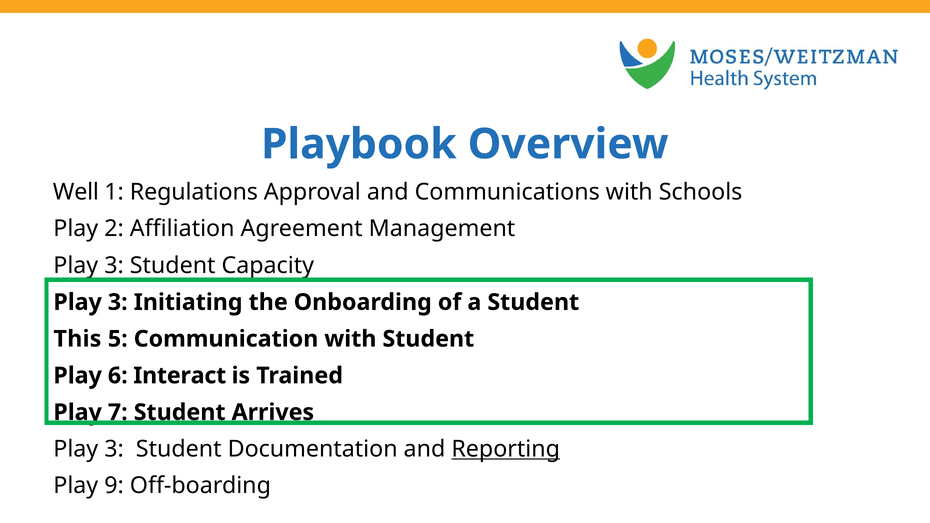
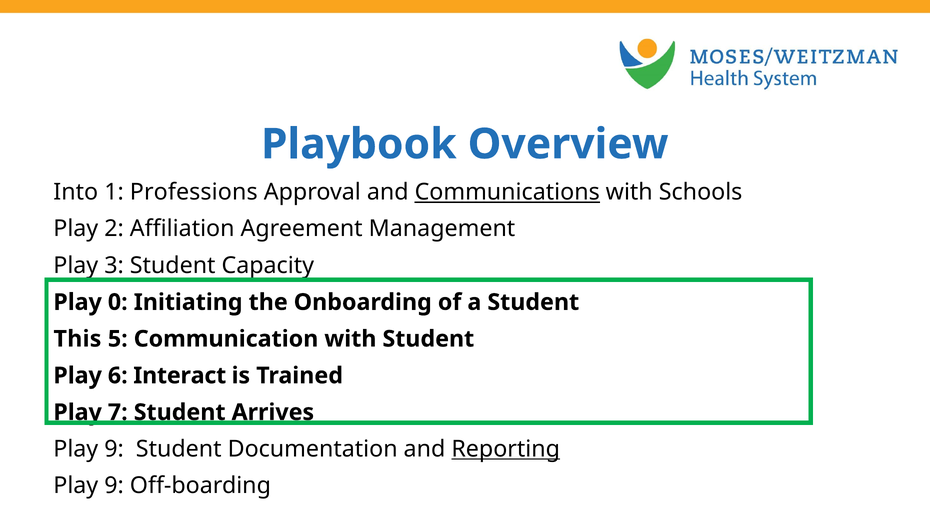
Well: Well -> Into
Regulations: Regulations -> Professions
Communications underline: none -> present
3 at (118, 302): 3 -> 0
3 at (114, 449): 3 -> 9
